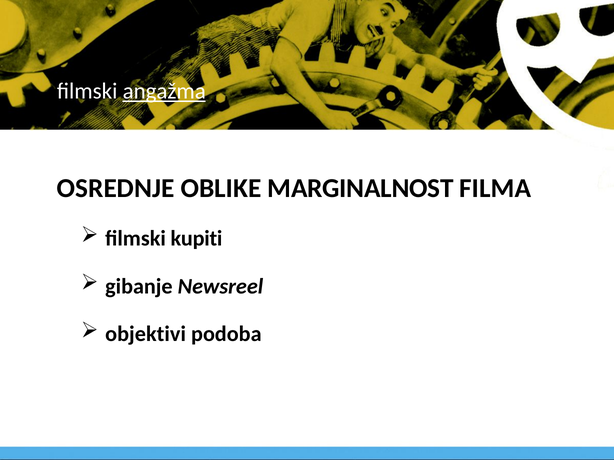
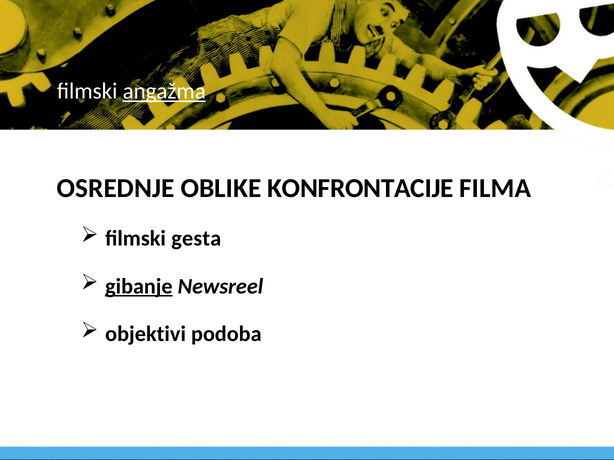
MARGINALNOST: MARGINALNOST -> KONFRONTACIJE
kupiti: kupiti -> gesta
gibanje underline: none -> present
